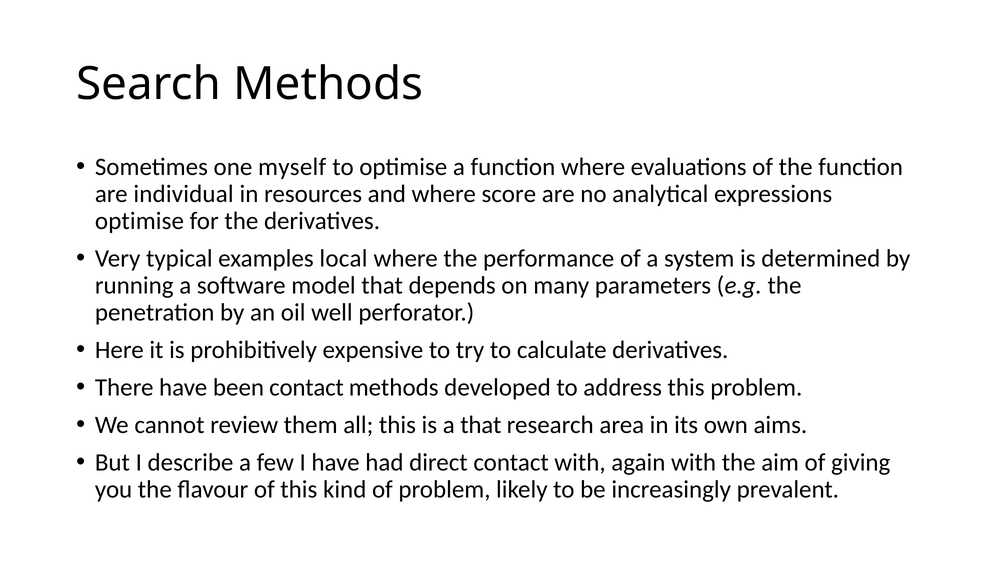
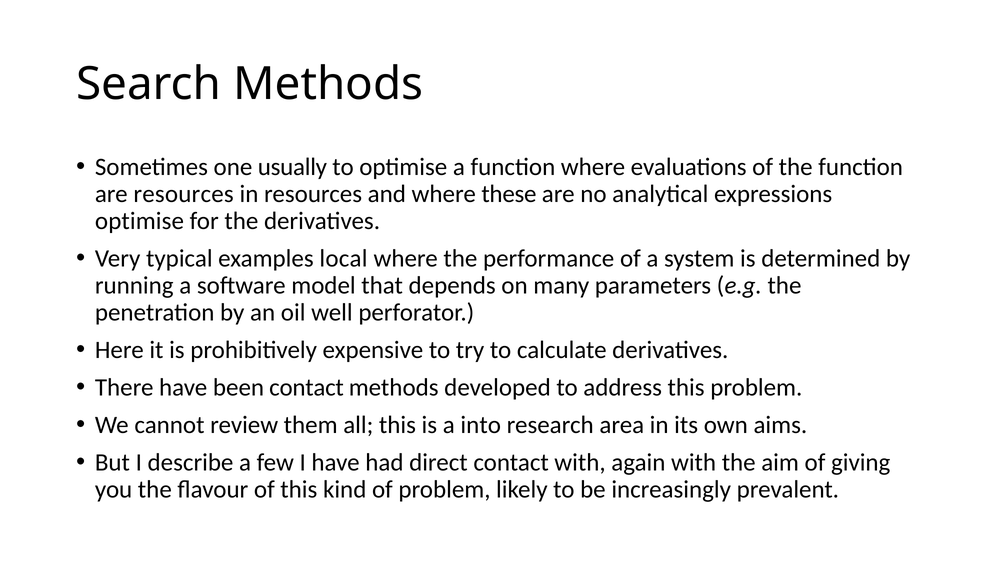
myself: myself -> usually
are individual: individual -> resources
score: score -> these
a that: that -> into
